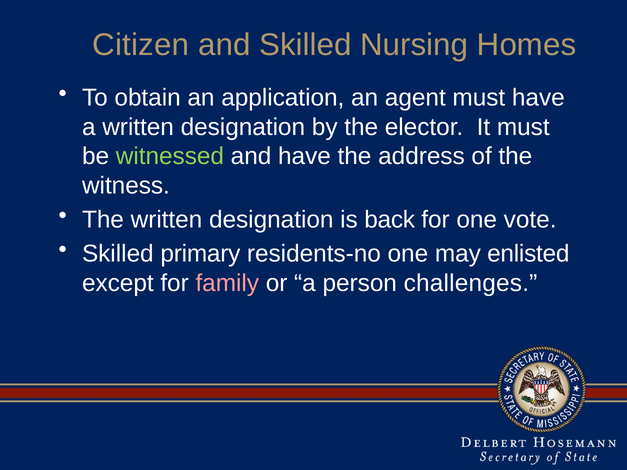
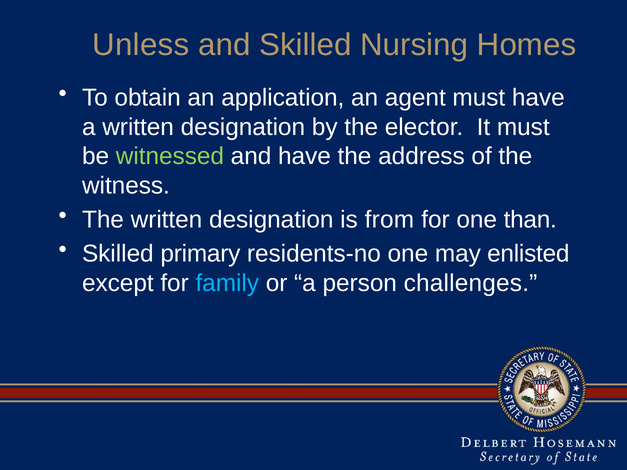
Citizen: Citizen -> Unless
back: back -> from
vote: vote -> than
family colour: pink -> light blue
